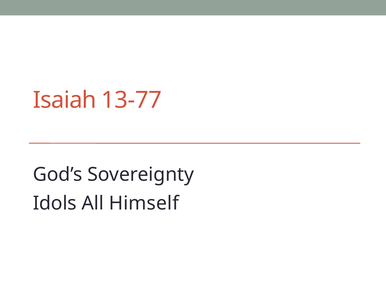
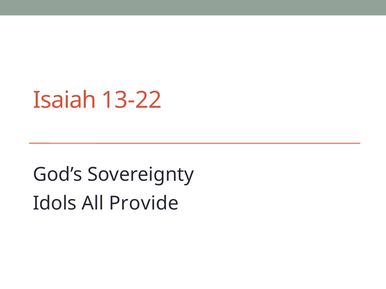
13-77: 13-77 -> 13-22
Himself: Himself -> Provide
